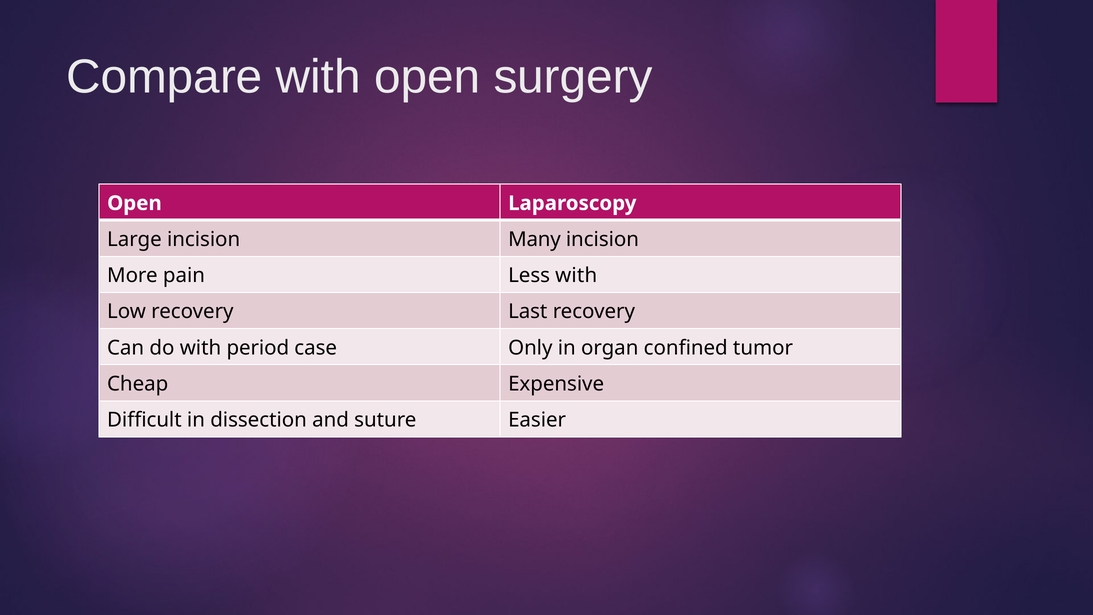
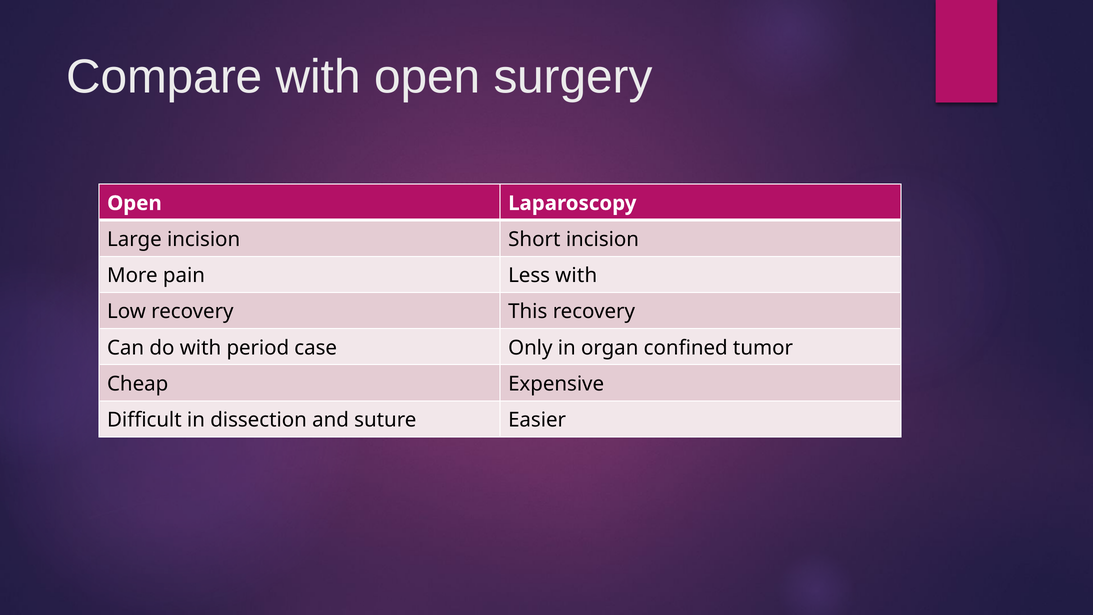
Many: Many -> Short
Last: Last -> This
